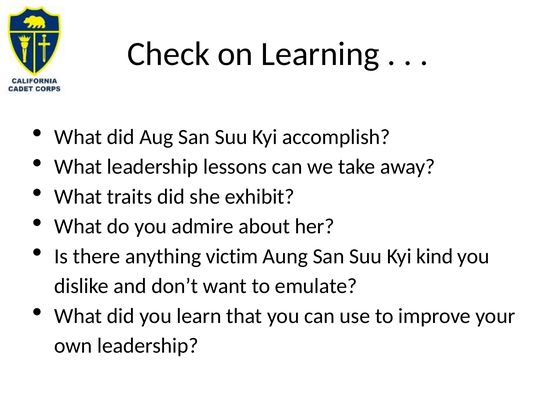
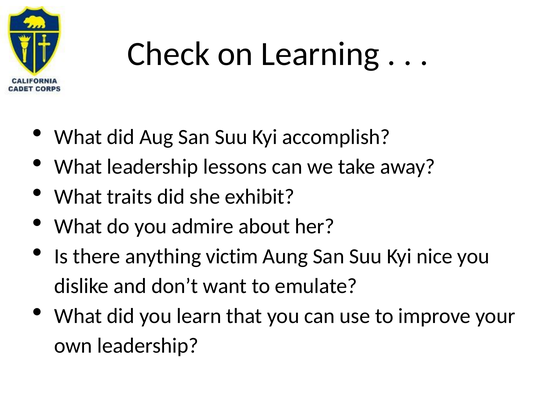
kind: kind -> nice
